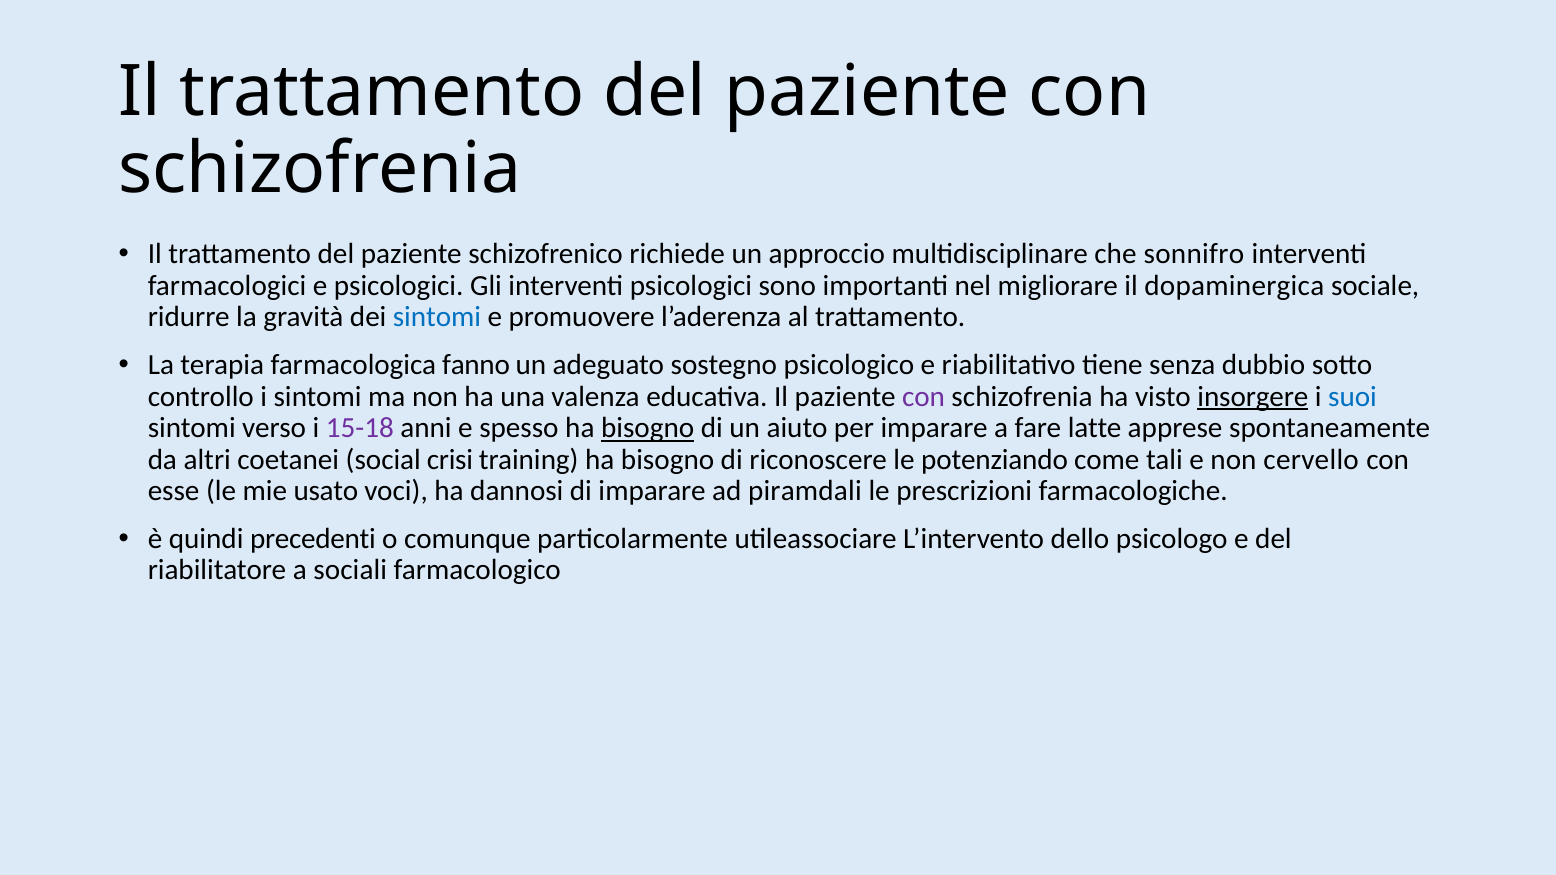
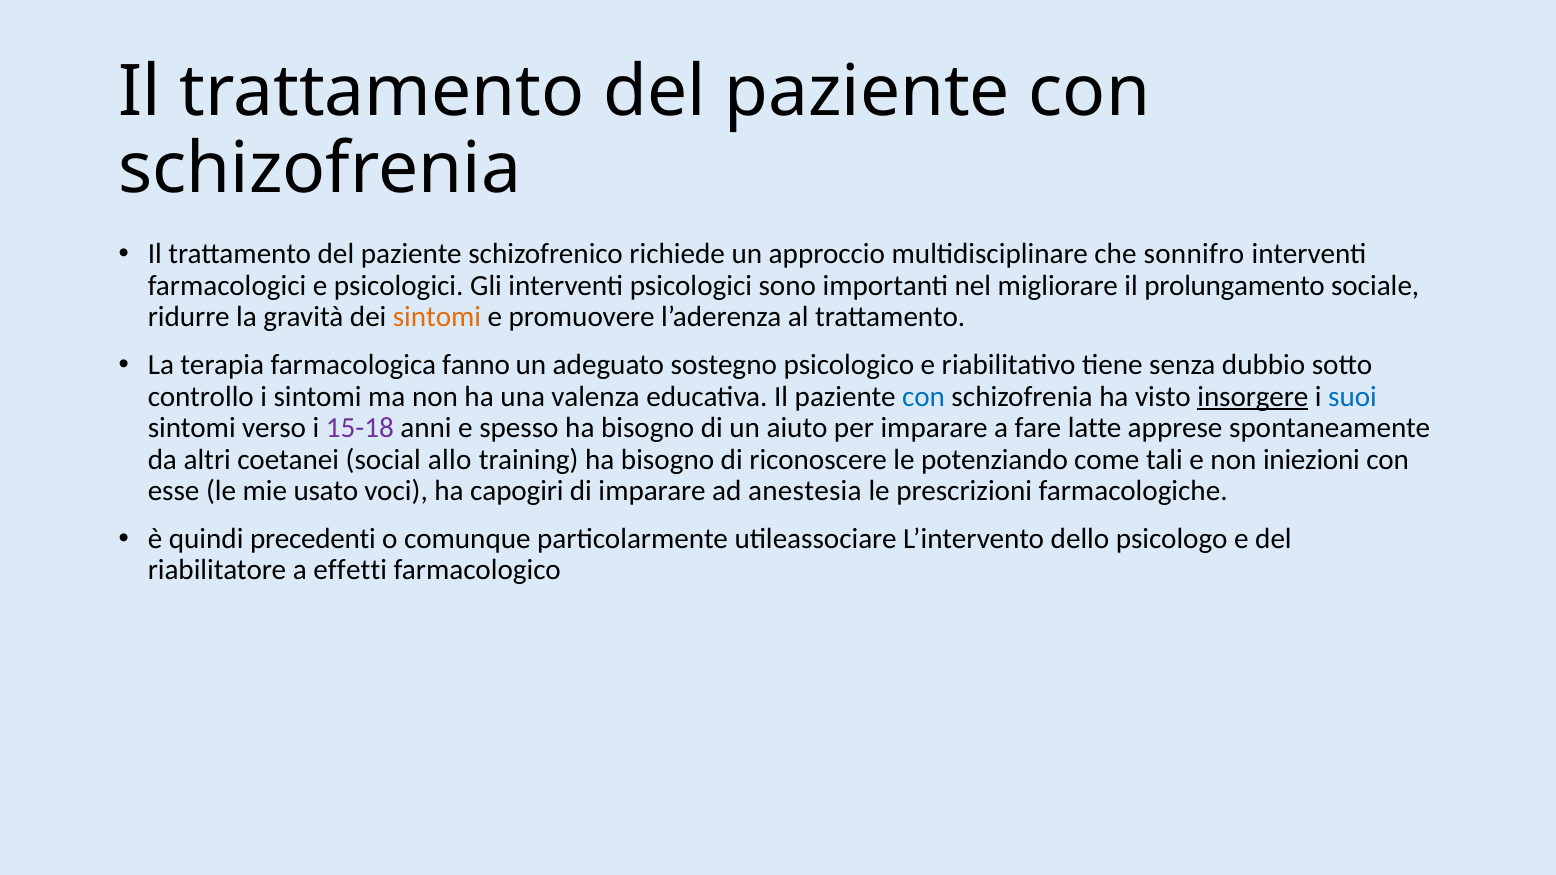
dopaminergica: dopaminergica -> prolungamento
sintomi at (437, 317) colour: blue -> orange
con at (924, 397) colour: purple -> blue
bisogno at (648, 428) underline: present -> none
crisi: crisi -> allo
cervello: cervello -> iniezioni
dannosi: dannosi -> capogiri
piramdali: piramdali -> anestesia
sociali: sociali -> effetti
